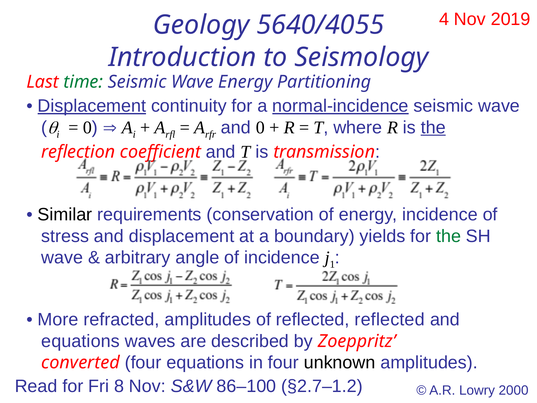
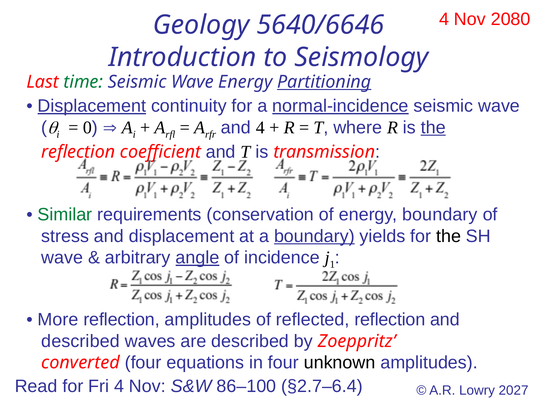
2019: 2019 -> 2080
5640/4055: 5640/4055 -> 5640/6646
Partitioning underline: none -> present
and 0: 0 -> 4
Similar colour: black -> green
energy incidence: incidence -> boundary
boundary at (314, 236) underline: none -> present
the at (449, 236) colour: green -> black
angle underline: none -> present
More refracted: refracted -> reflection
reflected reflected: reflected -> reflection
equations at (81, 341): equations -> described
Fri 8: 8 -> 4
§2.7–1.2: §2.7–1.2 -> §2.7–6.4
2000: 2000 -> 2027
